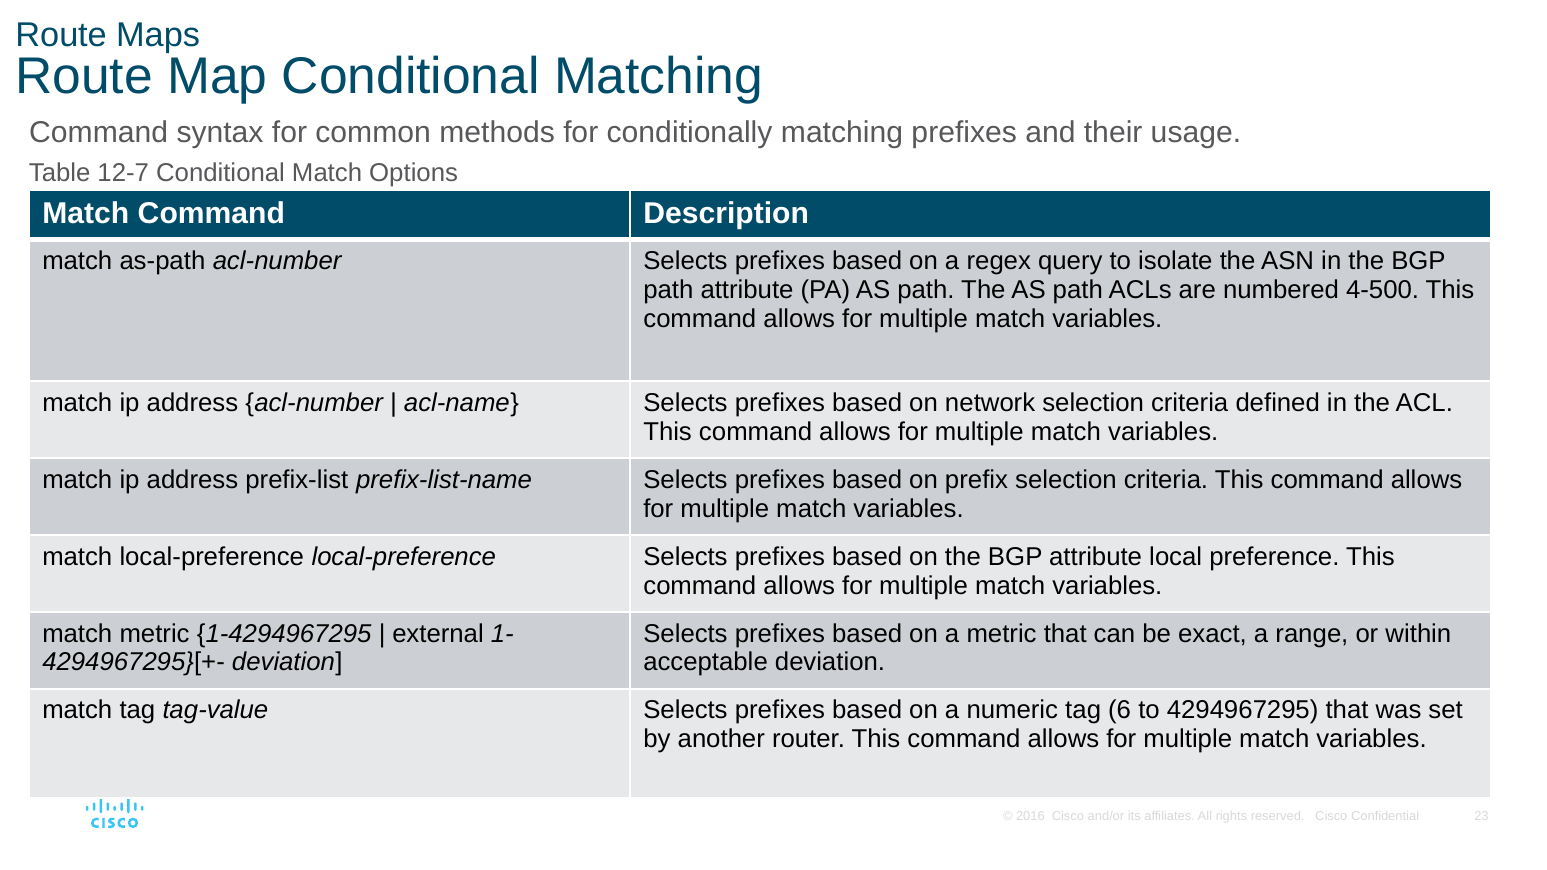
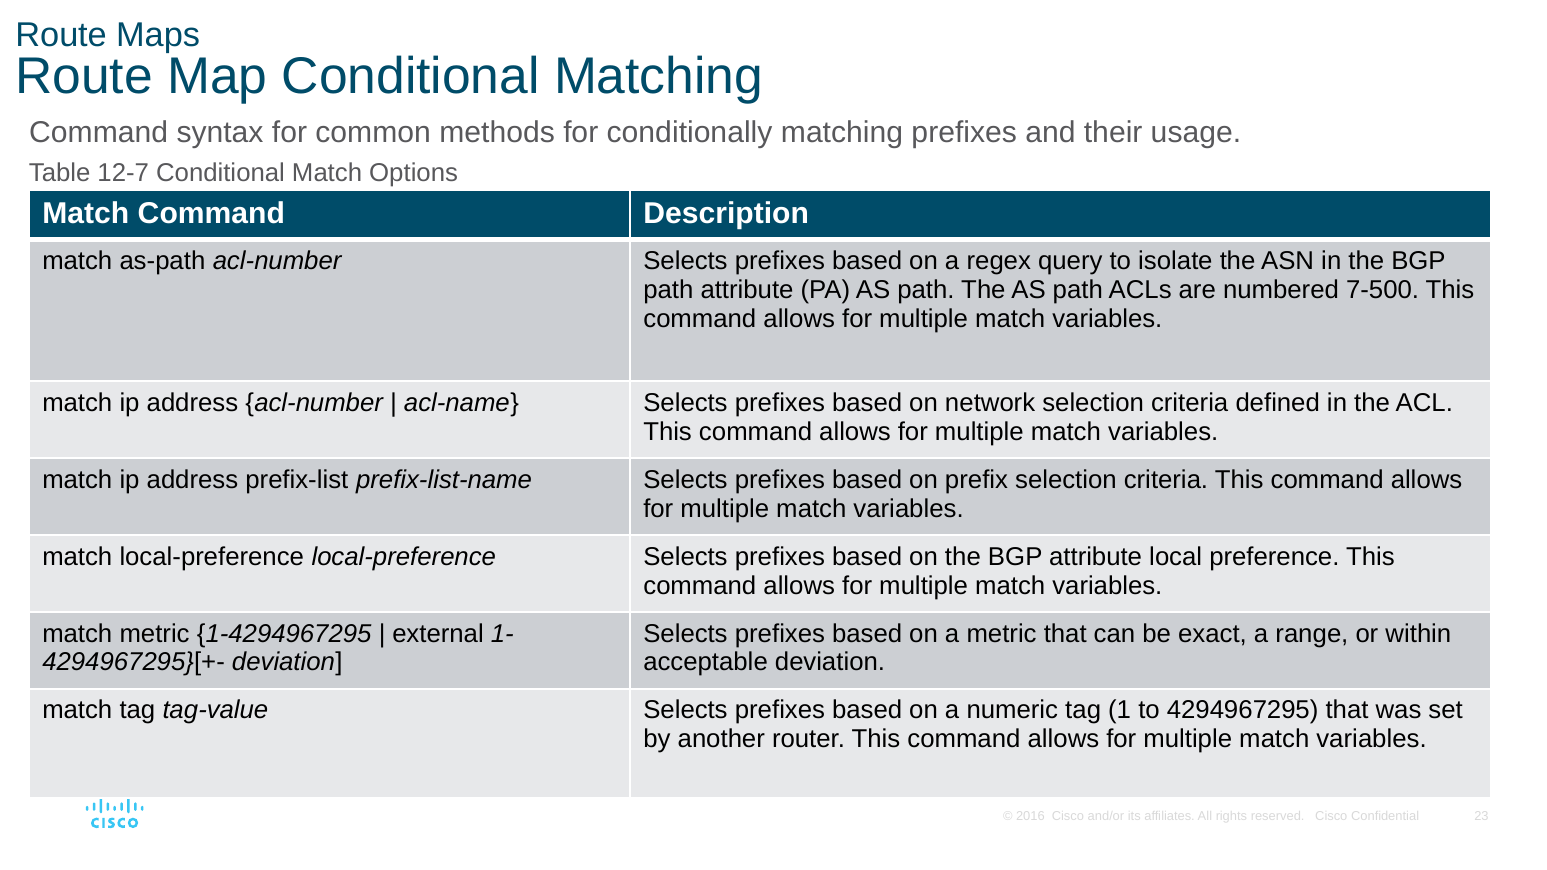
4-500: 4-500 -> 7-500
6: 6 -> 1
